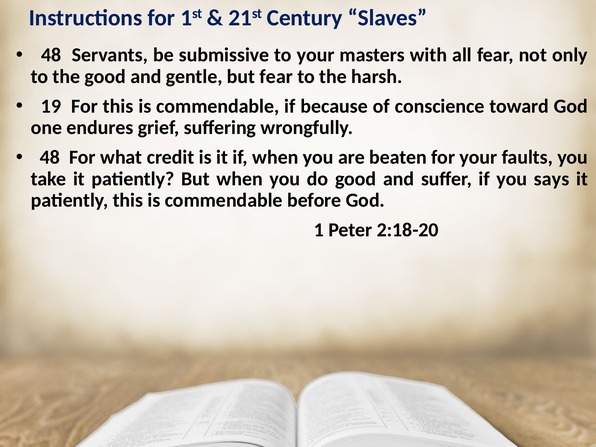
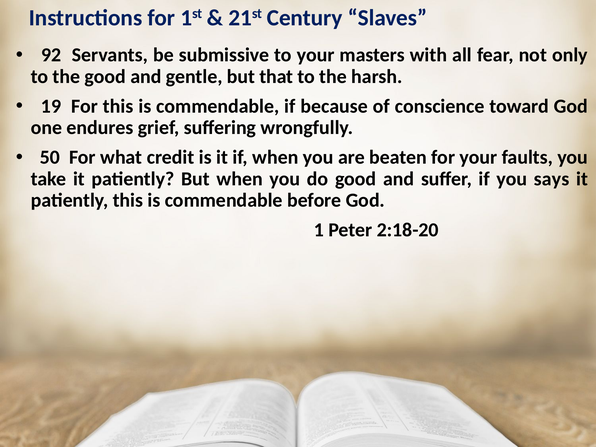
48 at (51, 55): 48 -> 92
but fear: fear -> that
48 at (50, 157): 48 -> 50
